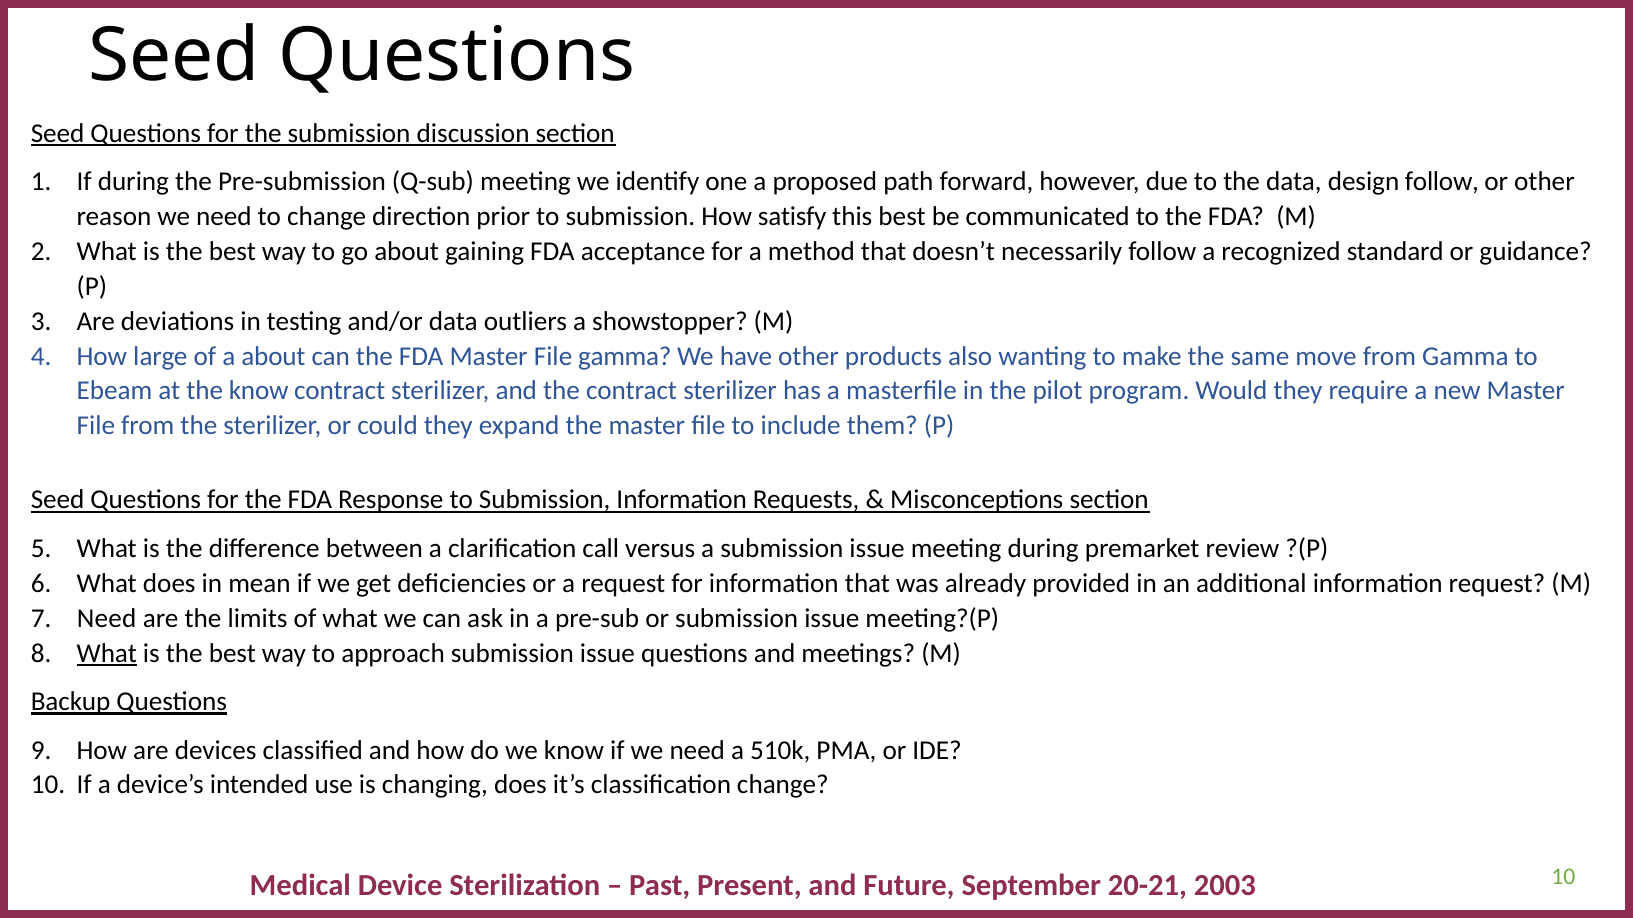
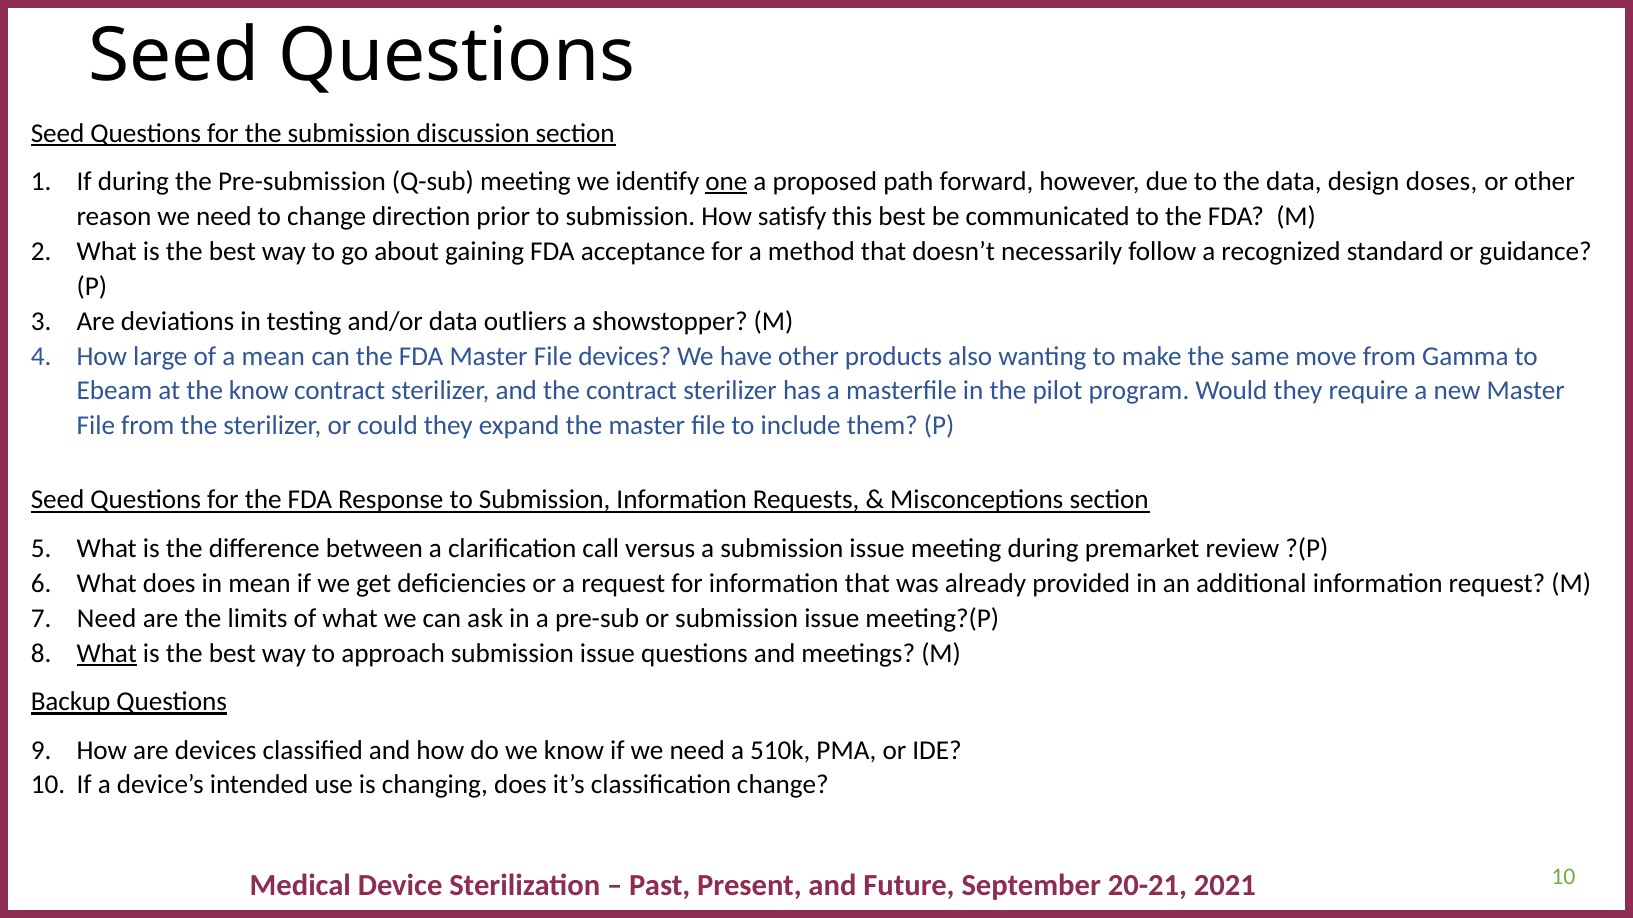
one underline: none -> present
design follow: follow -> doses
a about: about -> mean
File gamma: gamma -> devices
2003: 2003 -> 2021
